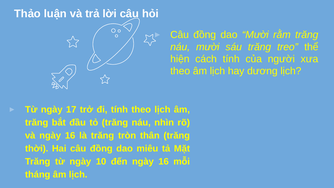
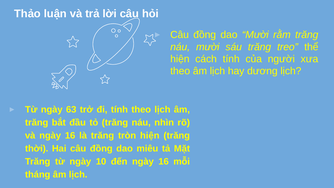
17: 17 -> 63
tròn thân: thân -> hiện
